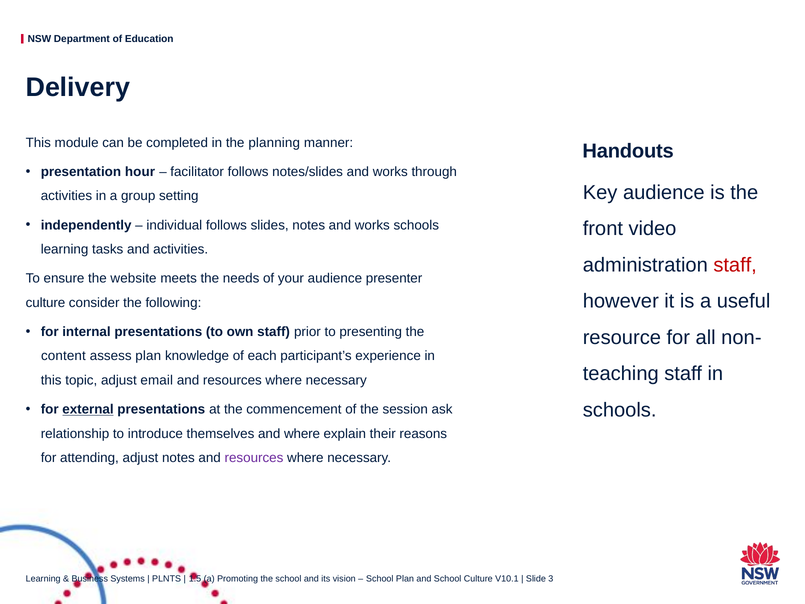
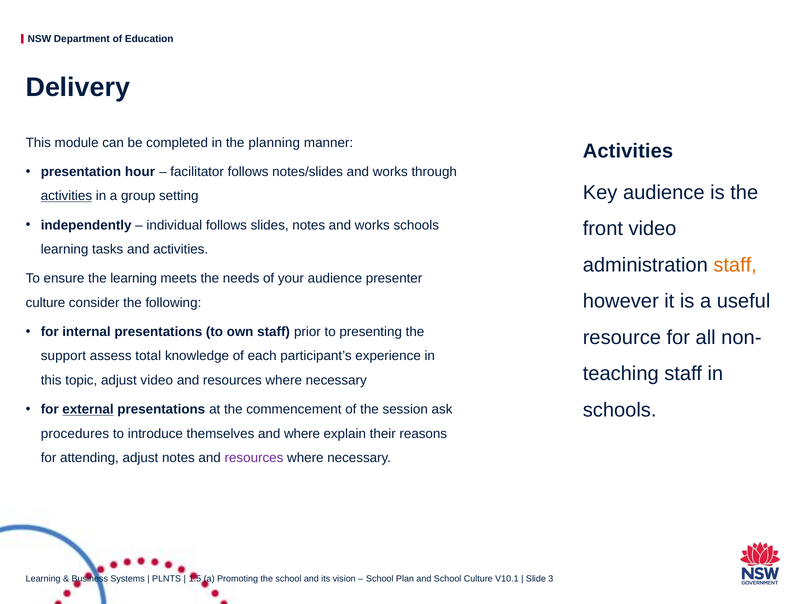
Handouts at (628, 151): Handouts -> Activities
activities at (66, 196) underline: none -> present
staff at (735, 265) colour: red -> orange
the website: website -> learning
content: content -> support
assess plan: plan -> total
adjust email: email -> video
relationship: relationship -> procedures
